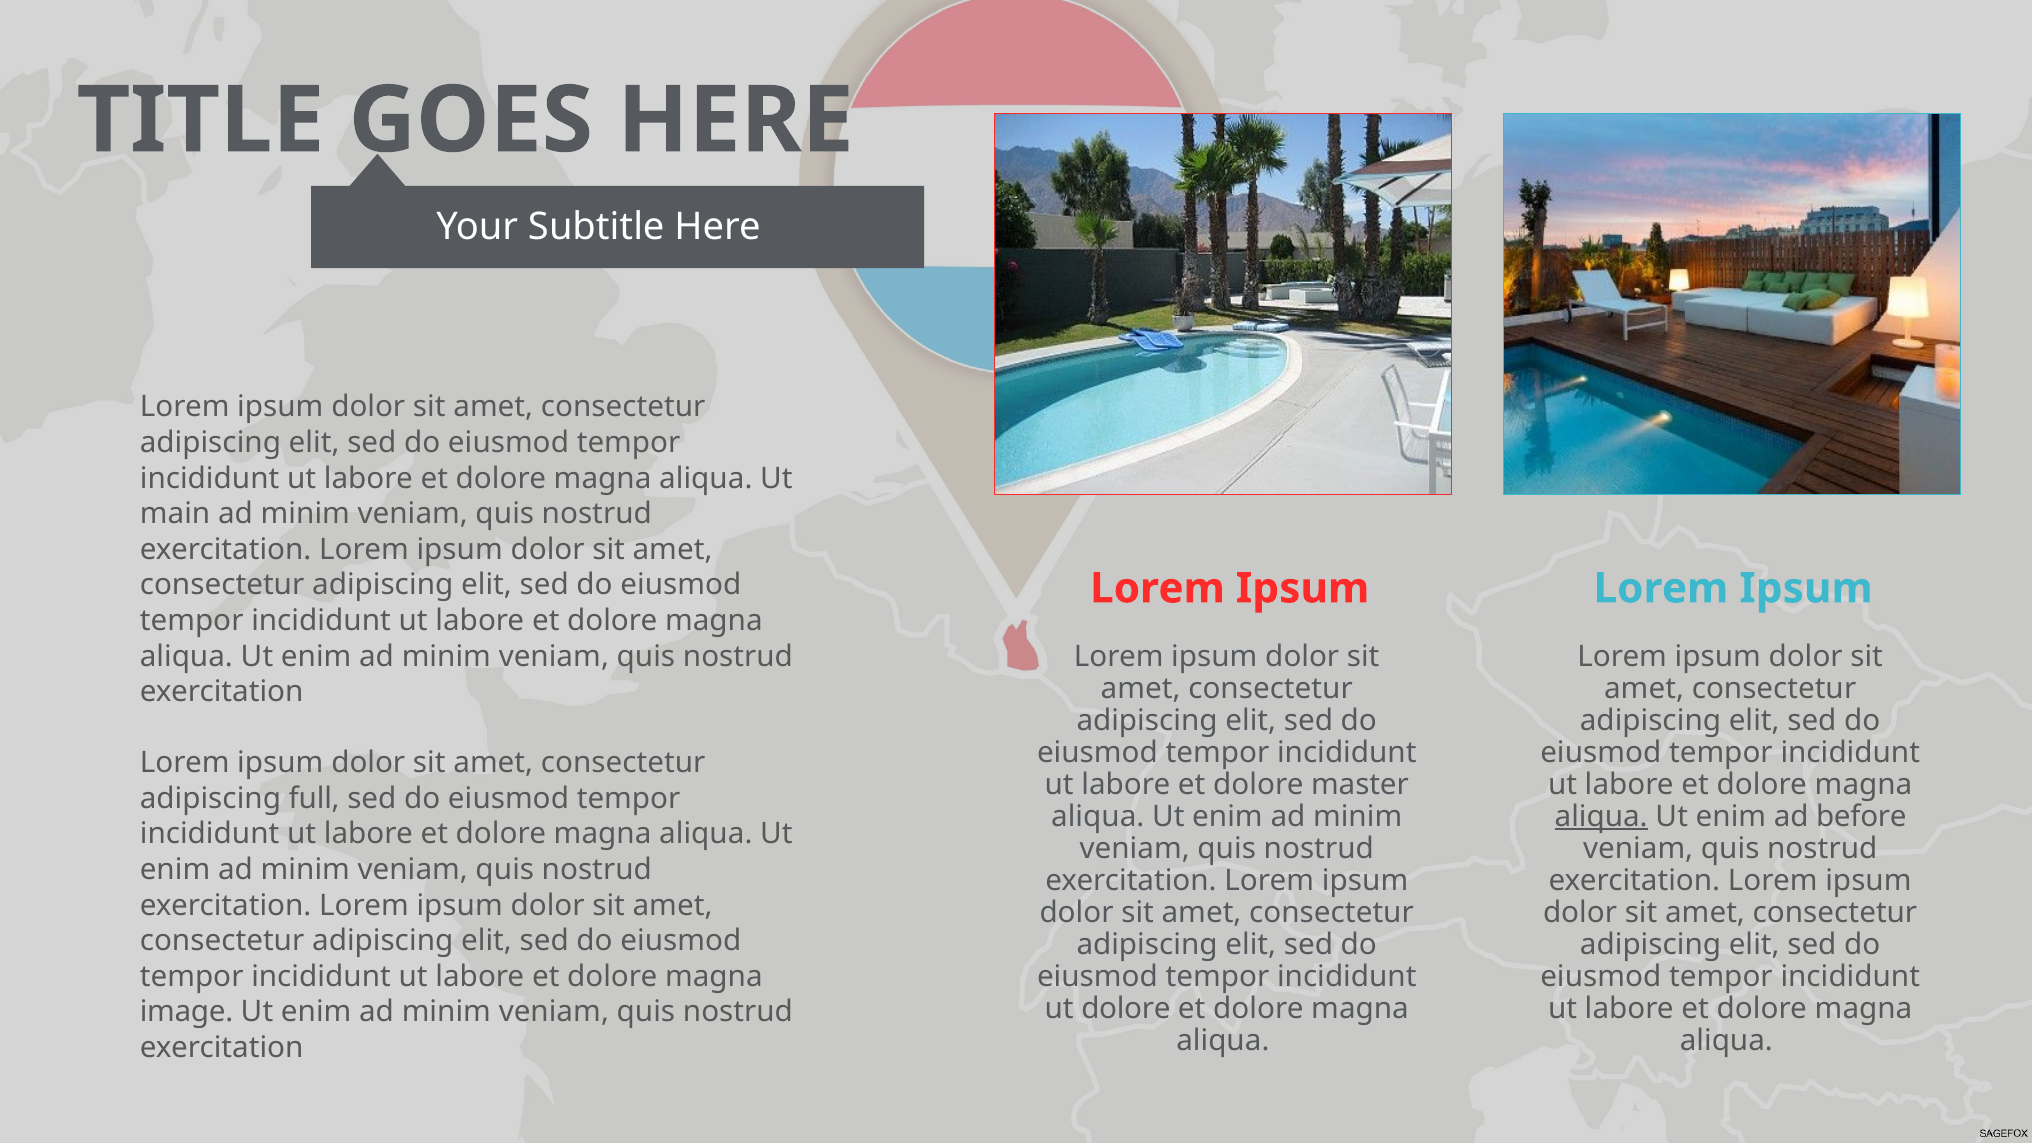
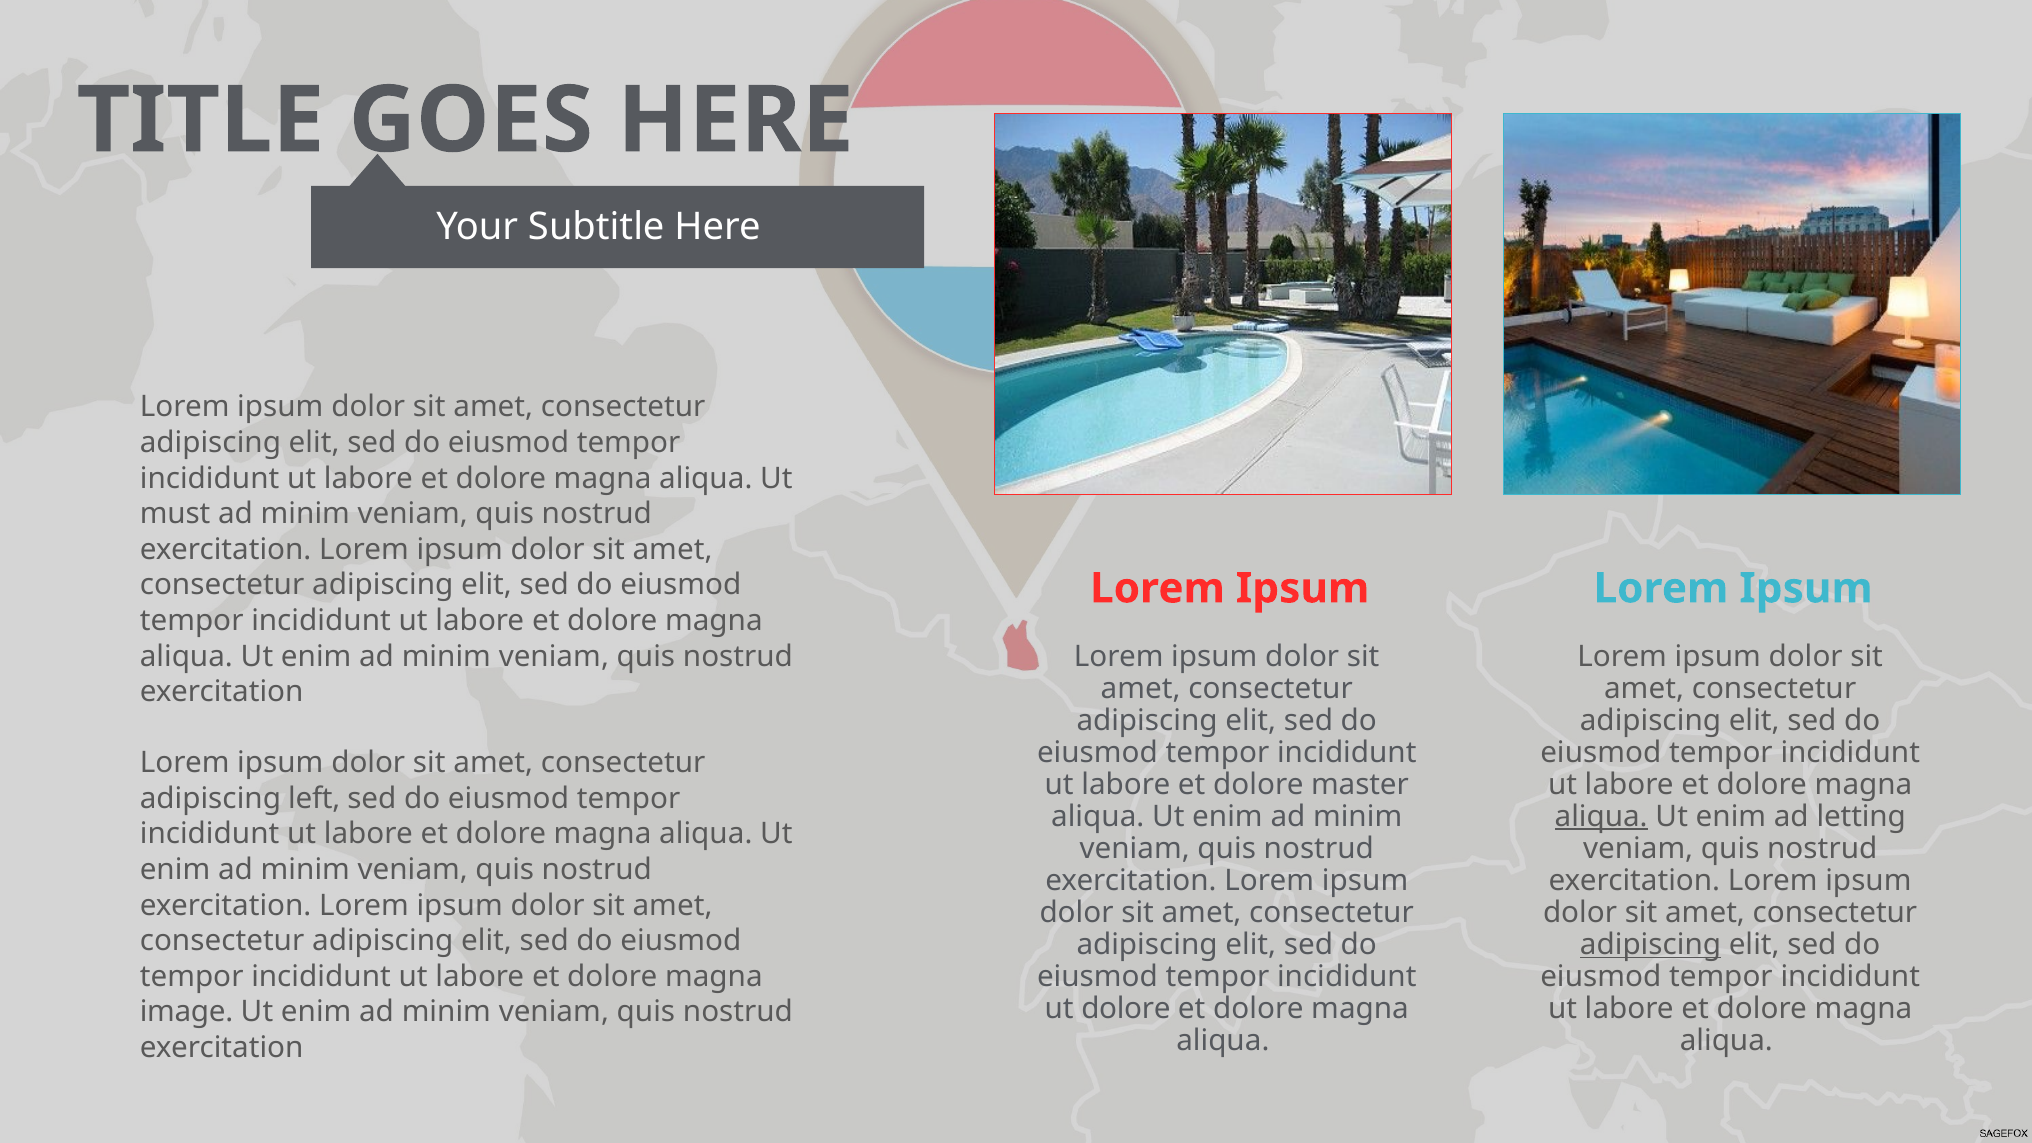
main: main -> must
full: full -> left
before: before -> letting
adipiscing at (1651, 945) underline: none -> present
